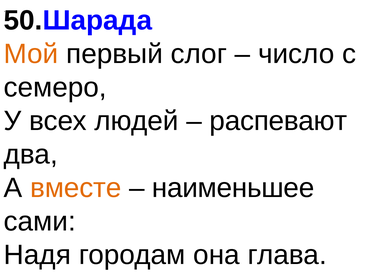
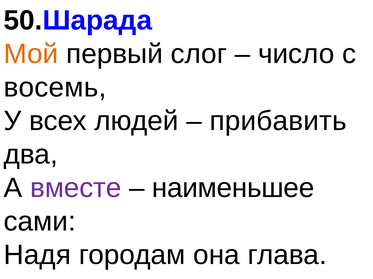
семеро: семеро -> восемь
распевают: распевают -> прибавить
вместе colour: orange -> purple
